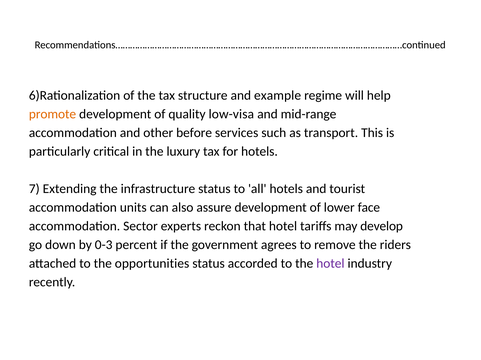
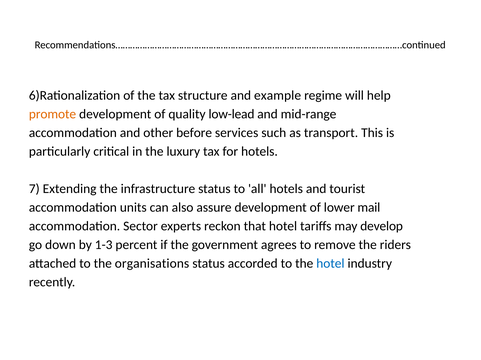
low-visa: low-visa -> low-lead
face: face -> mail
0-3: 0-3 -> 1-3
opportunities: opportunities -> organisations
hotel at (330, 264) colour: purple -> blue
